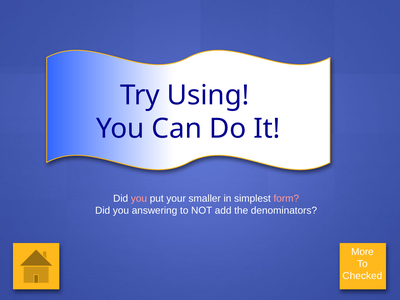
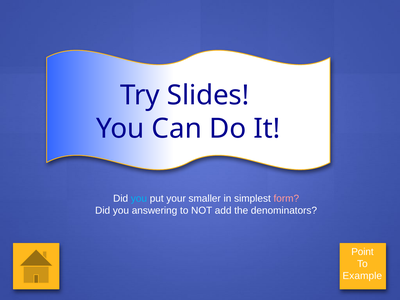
Using: Using -> Slides
you at (139, 199) colour: pink -> light blue
More: More -> Point
Checked: Checked -> Example
